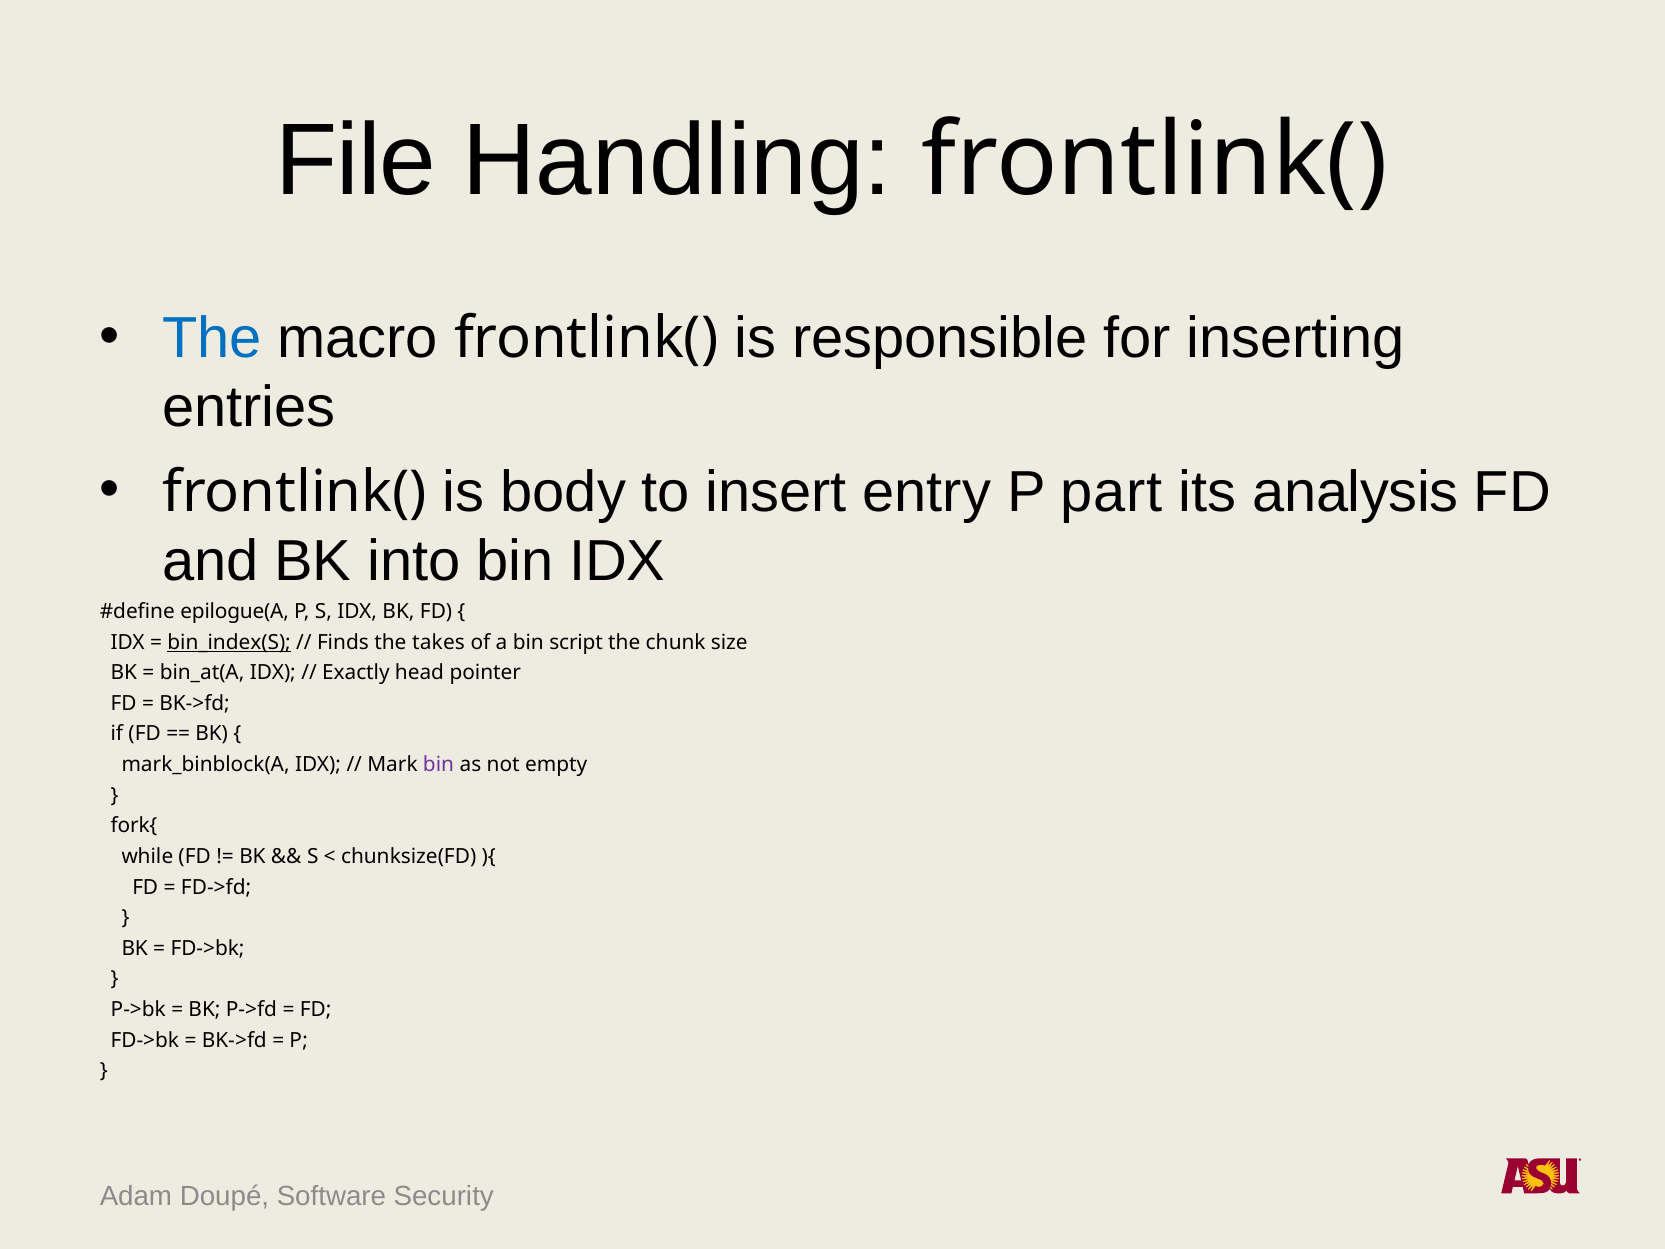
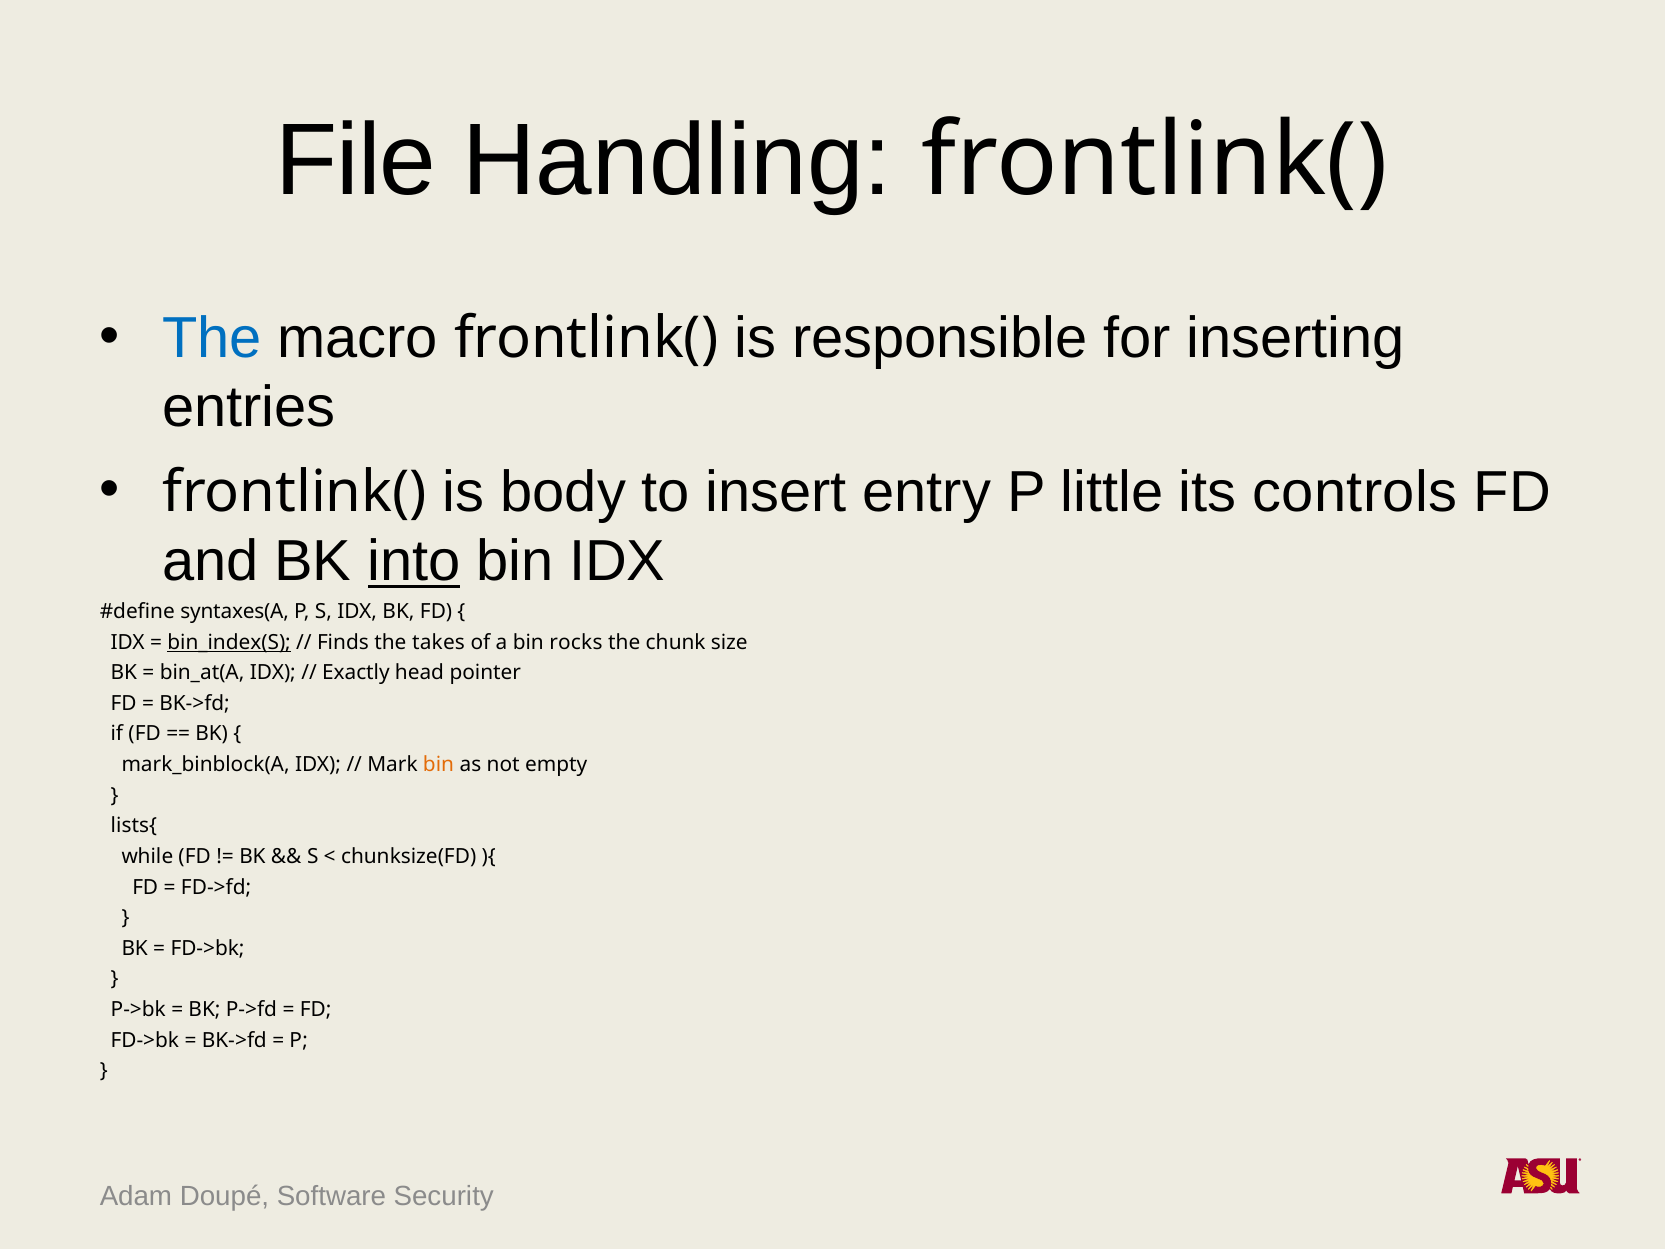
part: part -> little
analysis: analysis -> controls
into underline: none -> present
epilogue(A: epilogue(A -> syntaxes(A
script: script -> rocks
bin at (439, 765) colour: purple -> orange
fork{: fork{ -> lists{
